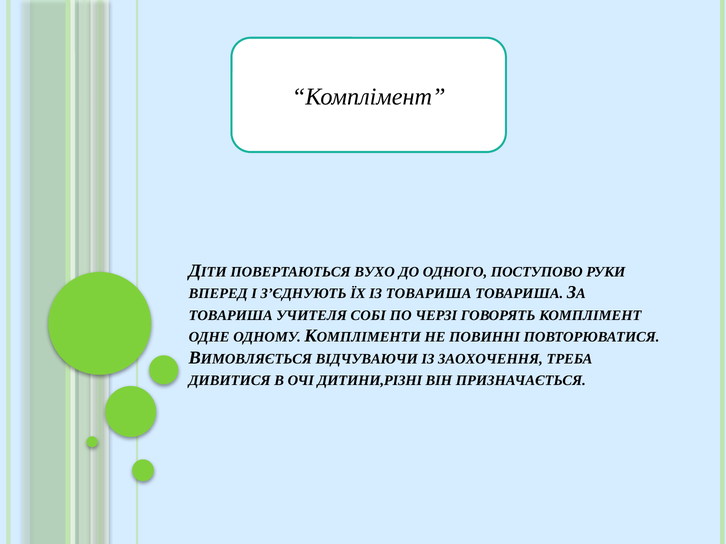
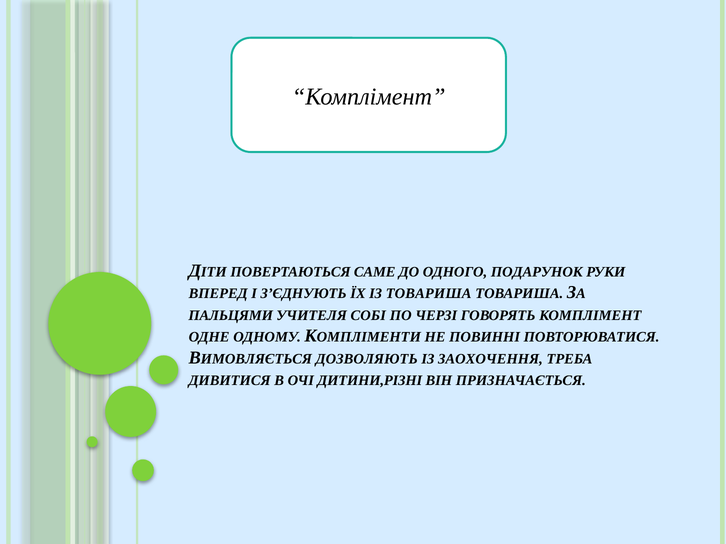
ВУХО: ВУХО -> САМЕ
ПОСТУПОВО: ПОСТУПОВО -> ПОДАРУНОК
ТОВАРИША at (231, 316): ТОВАРИША -> ПАЛЬЦЯМИ
ВІДЧУВАЮЧИ: ВІДЧУВАЮЧИ -> ДОЗВОЛЯЮТЬ
